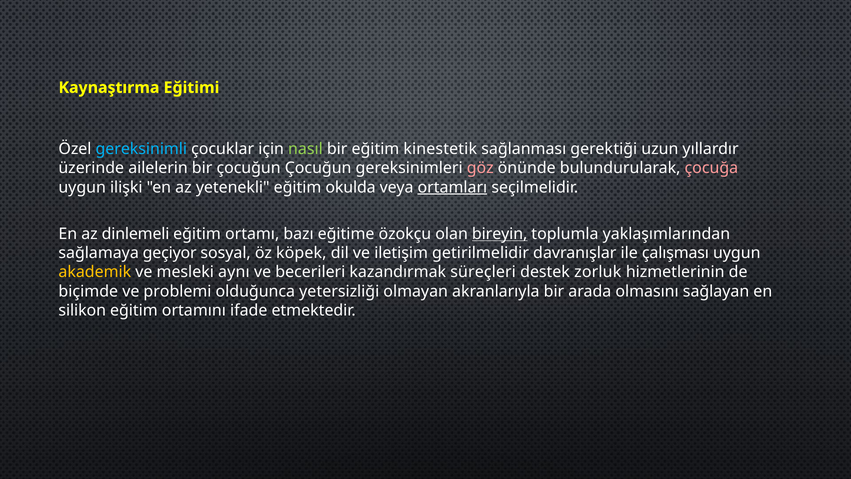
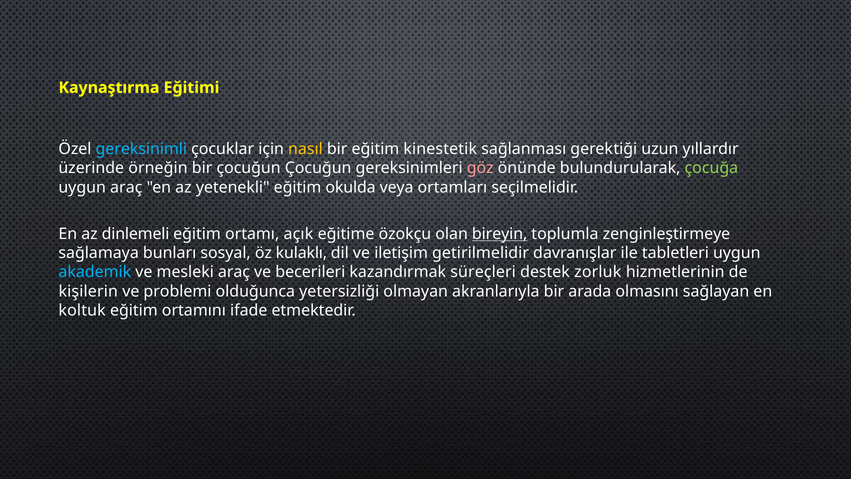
nasıl colour: light green -> yellow
ailelerin: ailelerin -> örneğin
çocuğa colour: pink -> light green
uygun ilişki: ilişki -> araç
ortamları underline: present -> none
bazı: bazı -> açık
yaklaşımlarından: yaklaşımlarından -> zenginleştirmeye
geçiyor: geçiyor -> bunları
köpek: köpek -> kulaklı
çalışması: çalışması -> tabletleri
akademik colour: yellow -> light blue
mesleki aynı: aynı -> araç
biçimde: biçimde -> kişilerin
silikon: silikon -> koltuk
